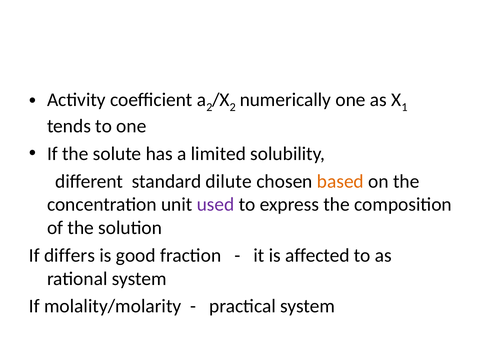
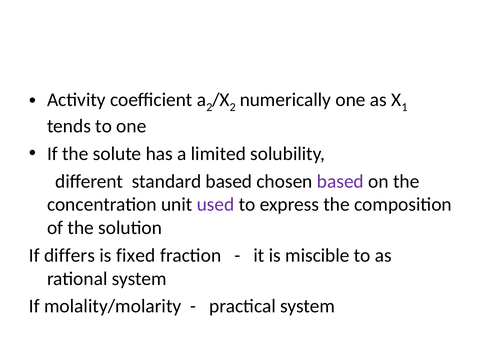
standard dilute: dilute -> based
based at (340, 182) colour: orange -> purple
good: good -> fixed
affected: affected -> miscible
